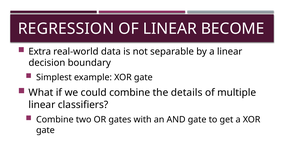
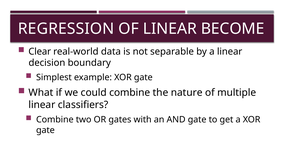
Extra: Extra -> Clear
details: details -> nature
